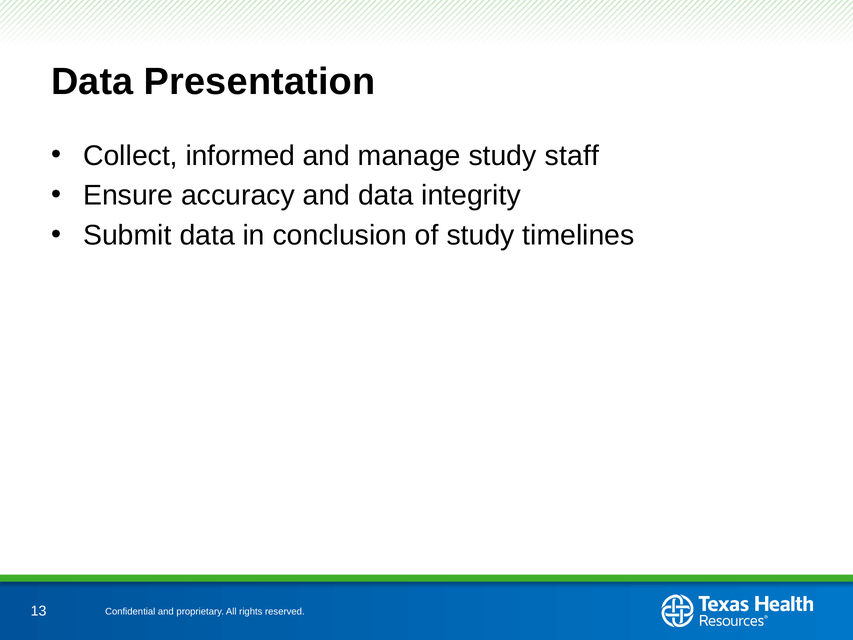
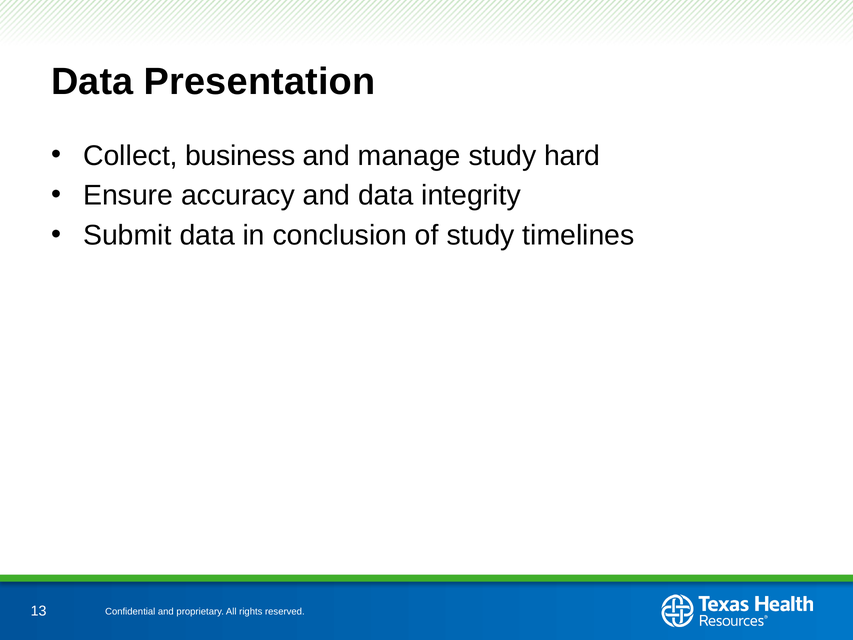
informed: informed -> business
staff: staff -> hard
